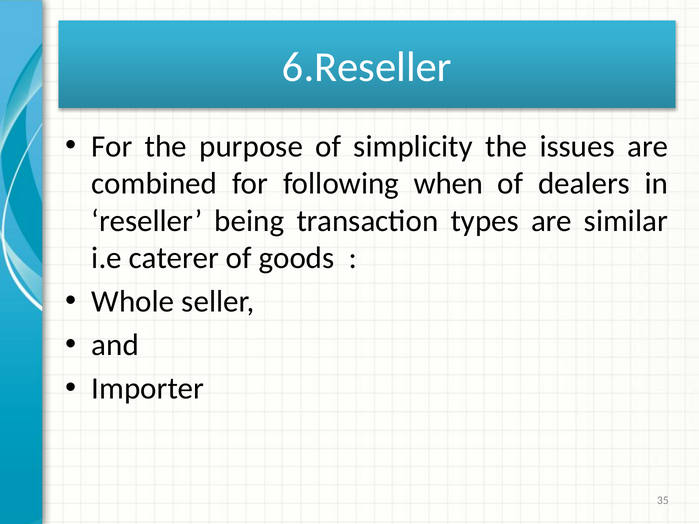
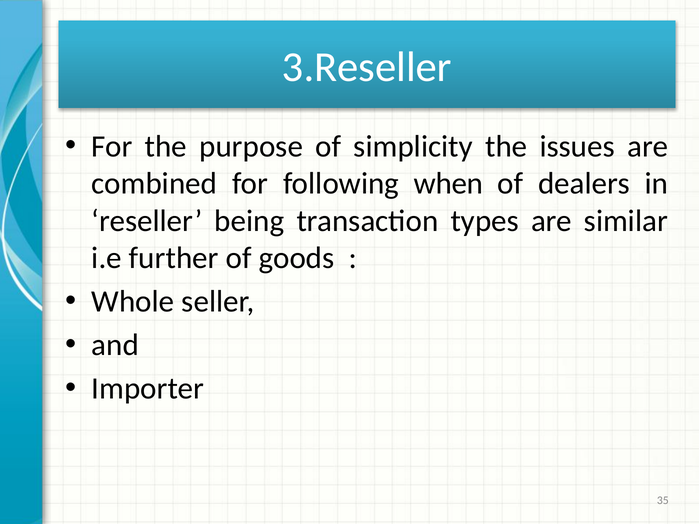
6.Reseller: 6.Reseller -> 3.Reseller
caterer: caterer -> further
